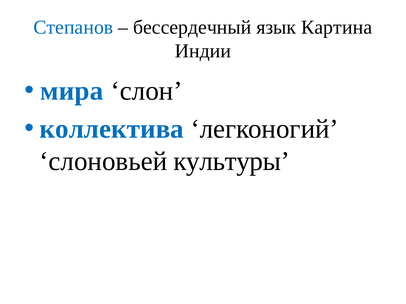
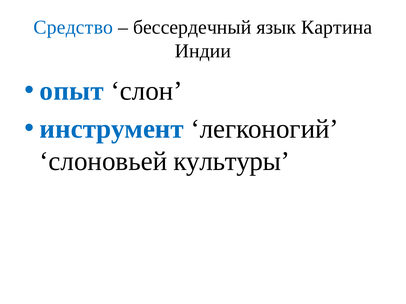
Степанов: Степанов -> Средство
мира: мира -> опыт
коллектива: коллектива -> инструмент
